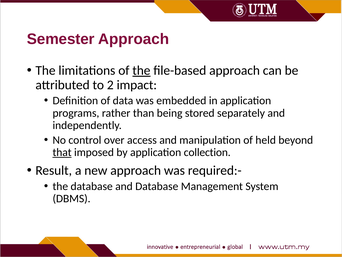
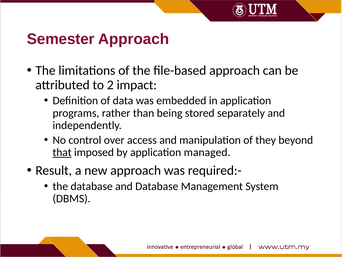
the at (141, 70) underline: present -> none
held: held -> they
collection: collection -> managed
